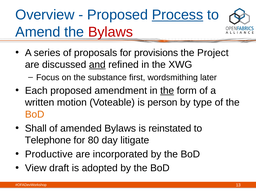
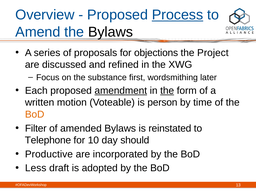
Bylaws at (111, 32) colour: red -> black
provisions: provisions -> objections
and underline: present -> none
amendment underline: none -> present
type: type -> time
Shall: Shall -> Filter
80: 80 -> 10
litigate: litigate -> should
View: View -> Less
